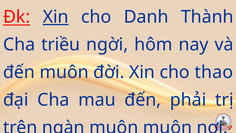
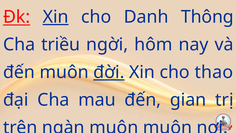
Thành: Thành -> Thông
đời underline: none -> present
phải: phải -> gian
